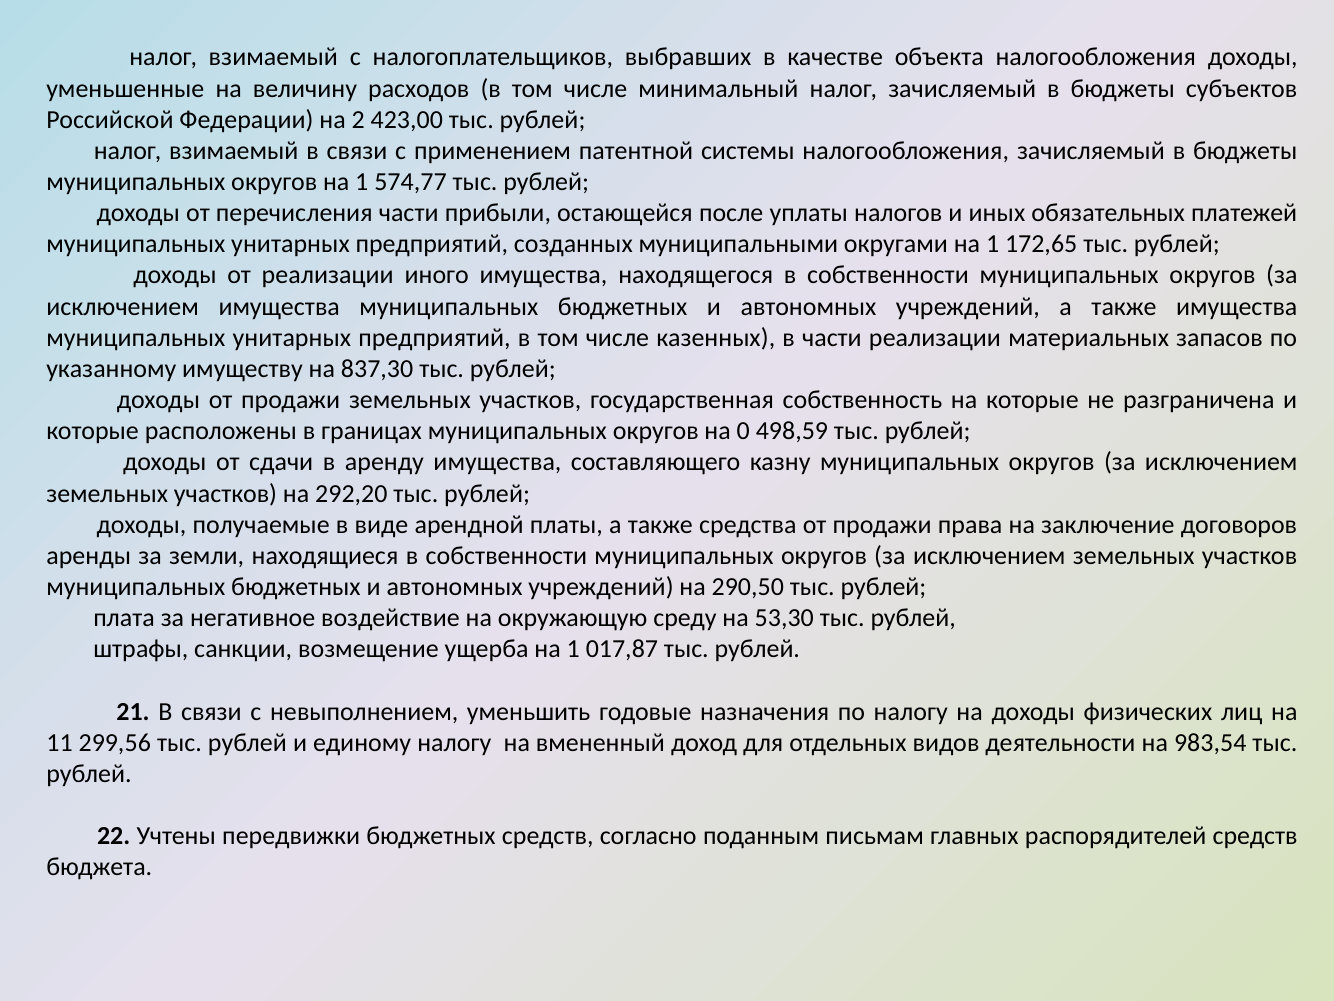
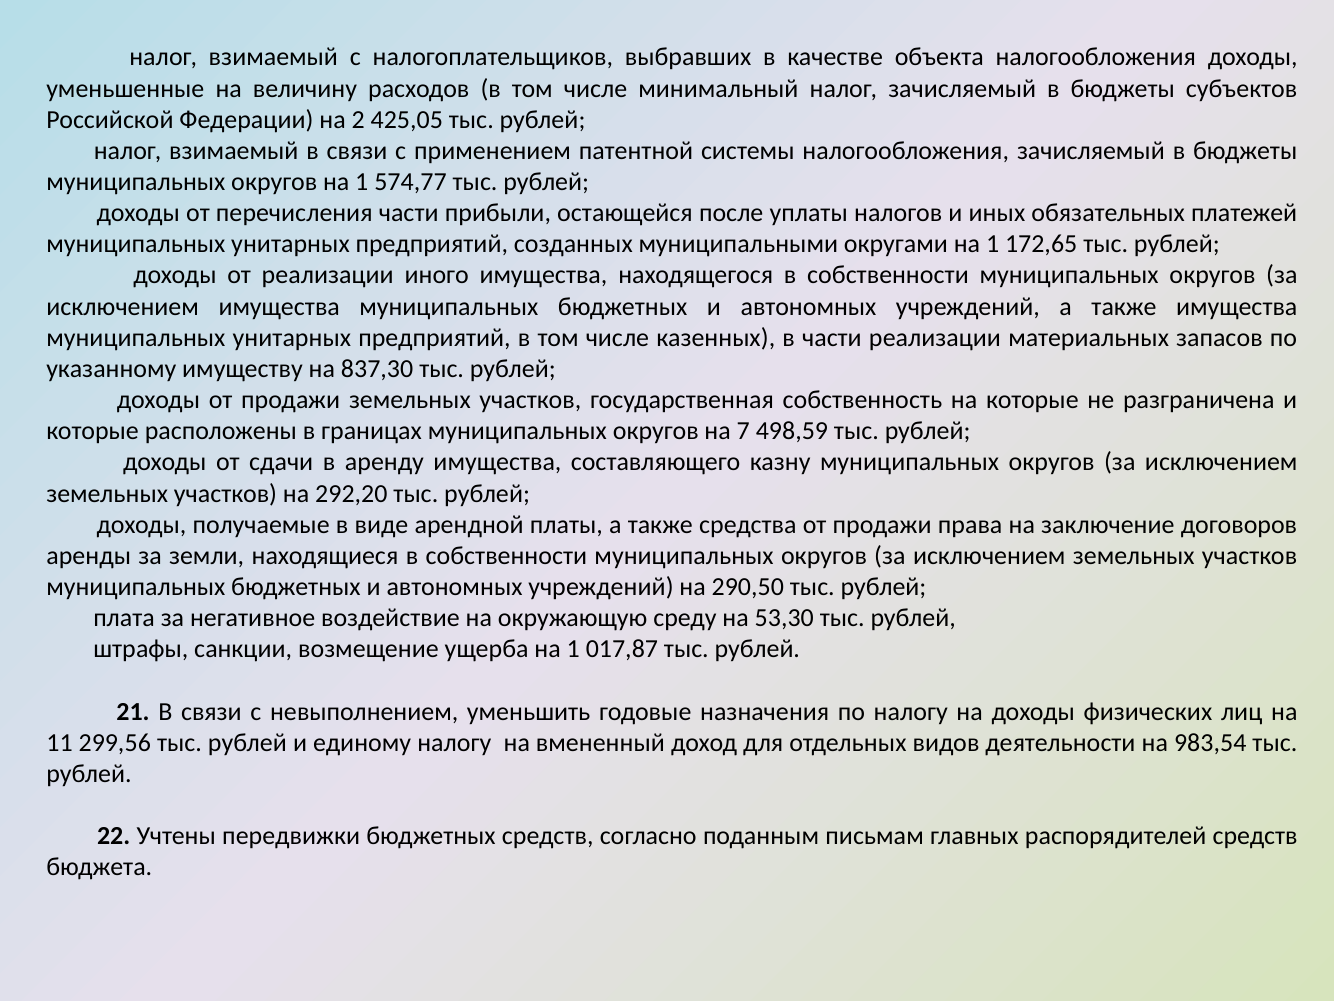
423,00: 423,00 -> 425,05
0: 0 -> 7
